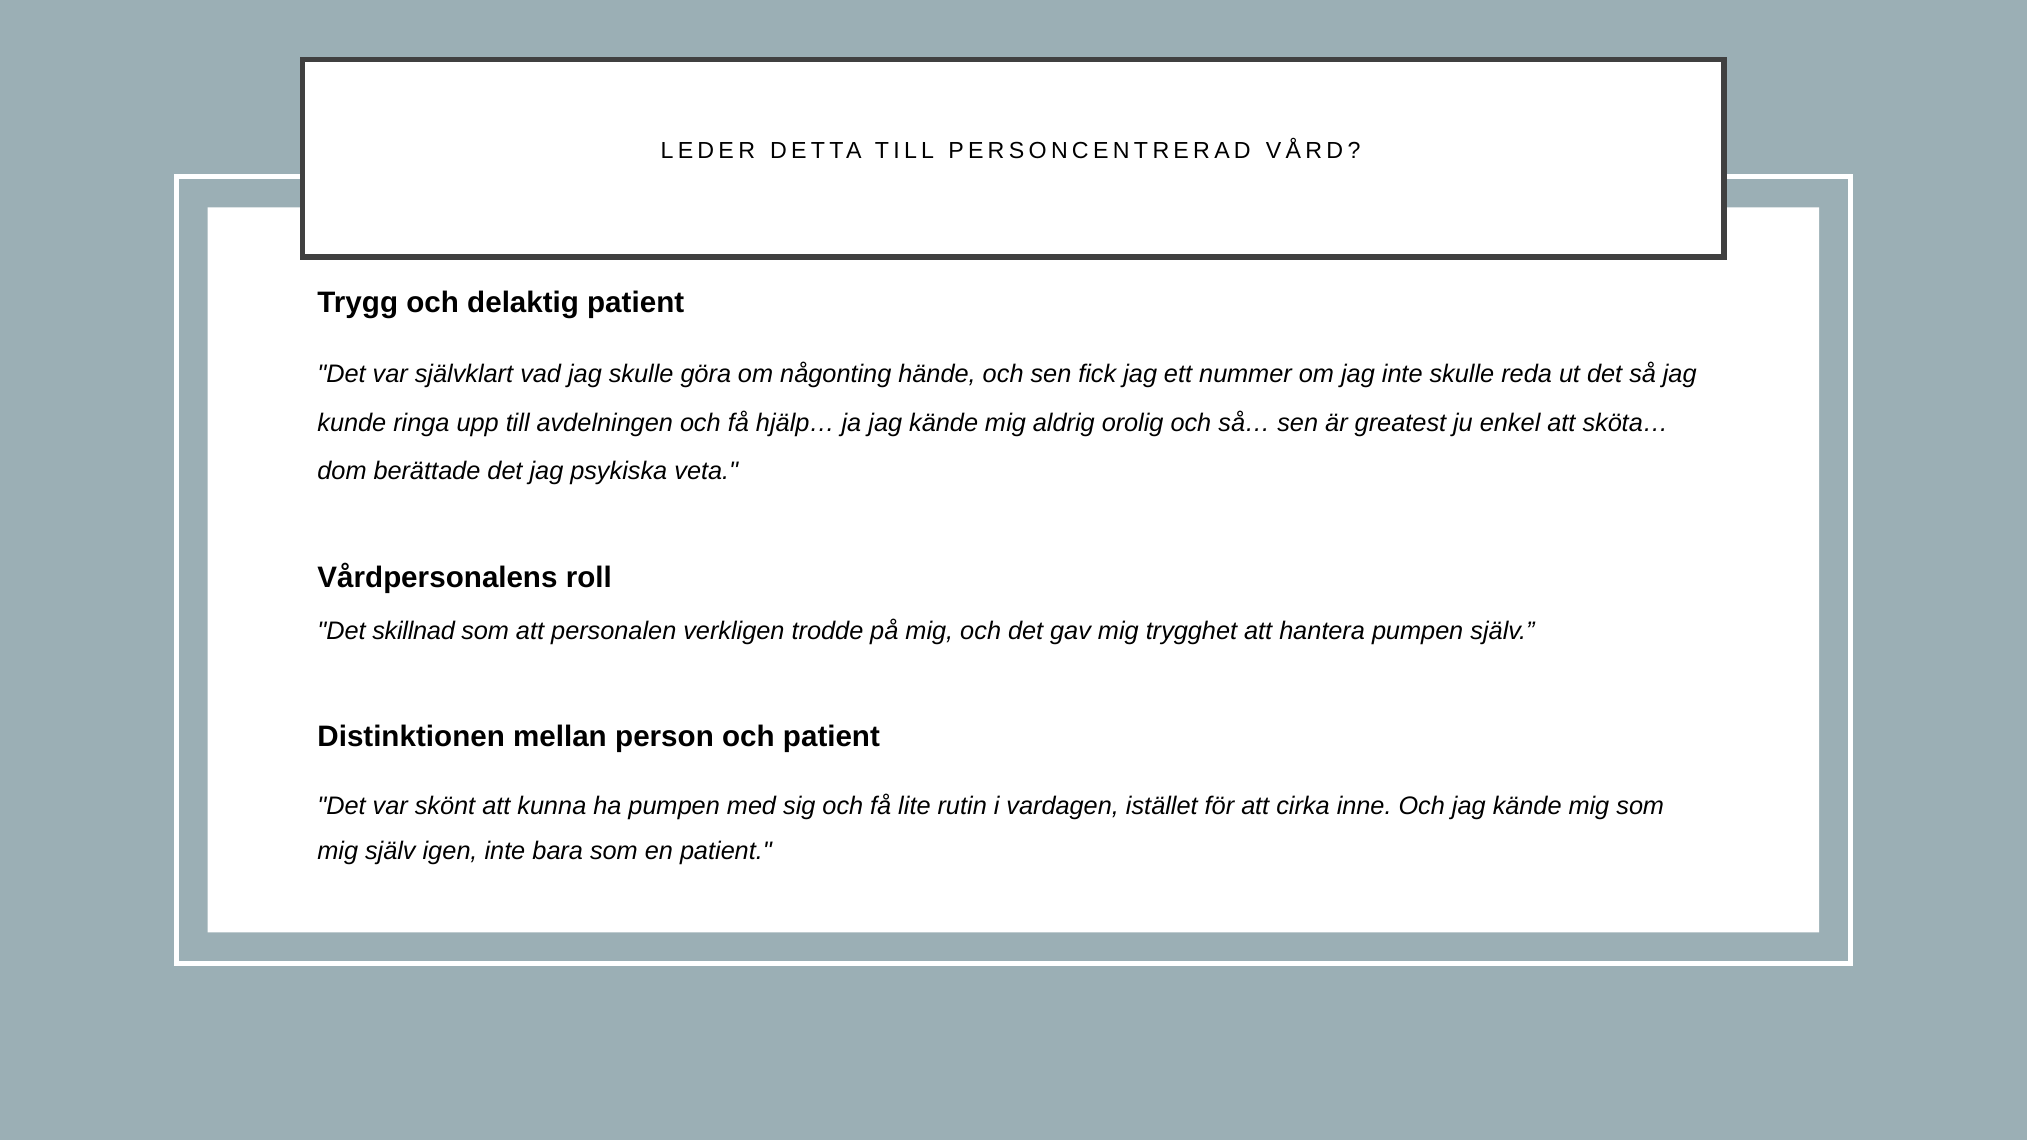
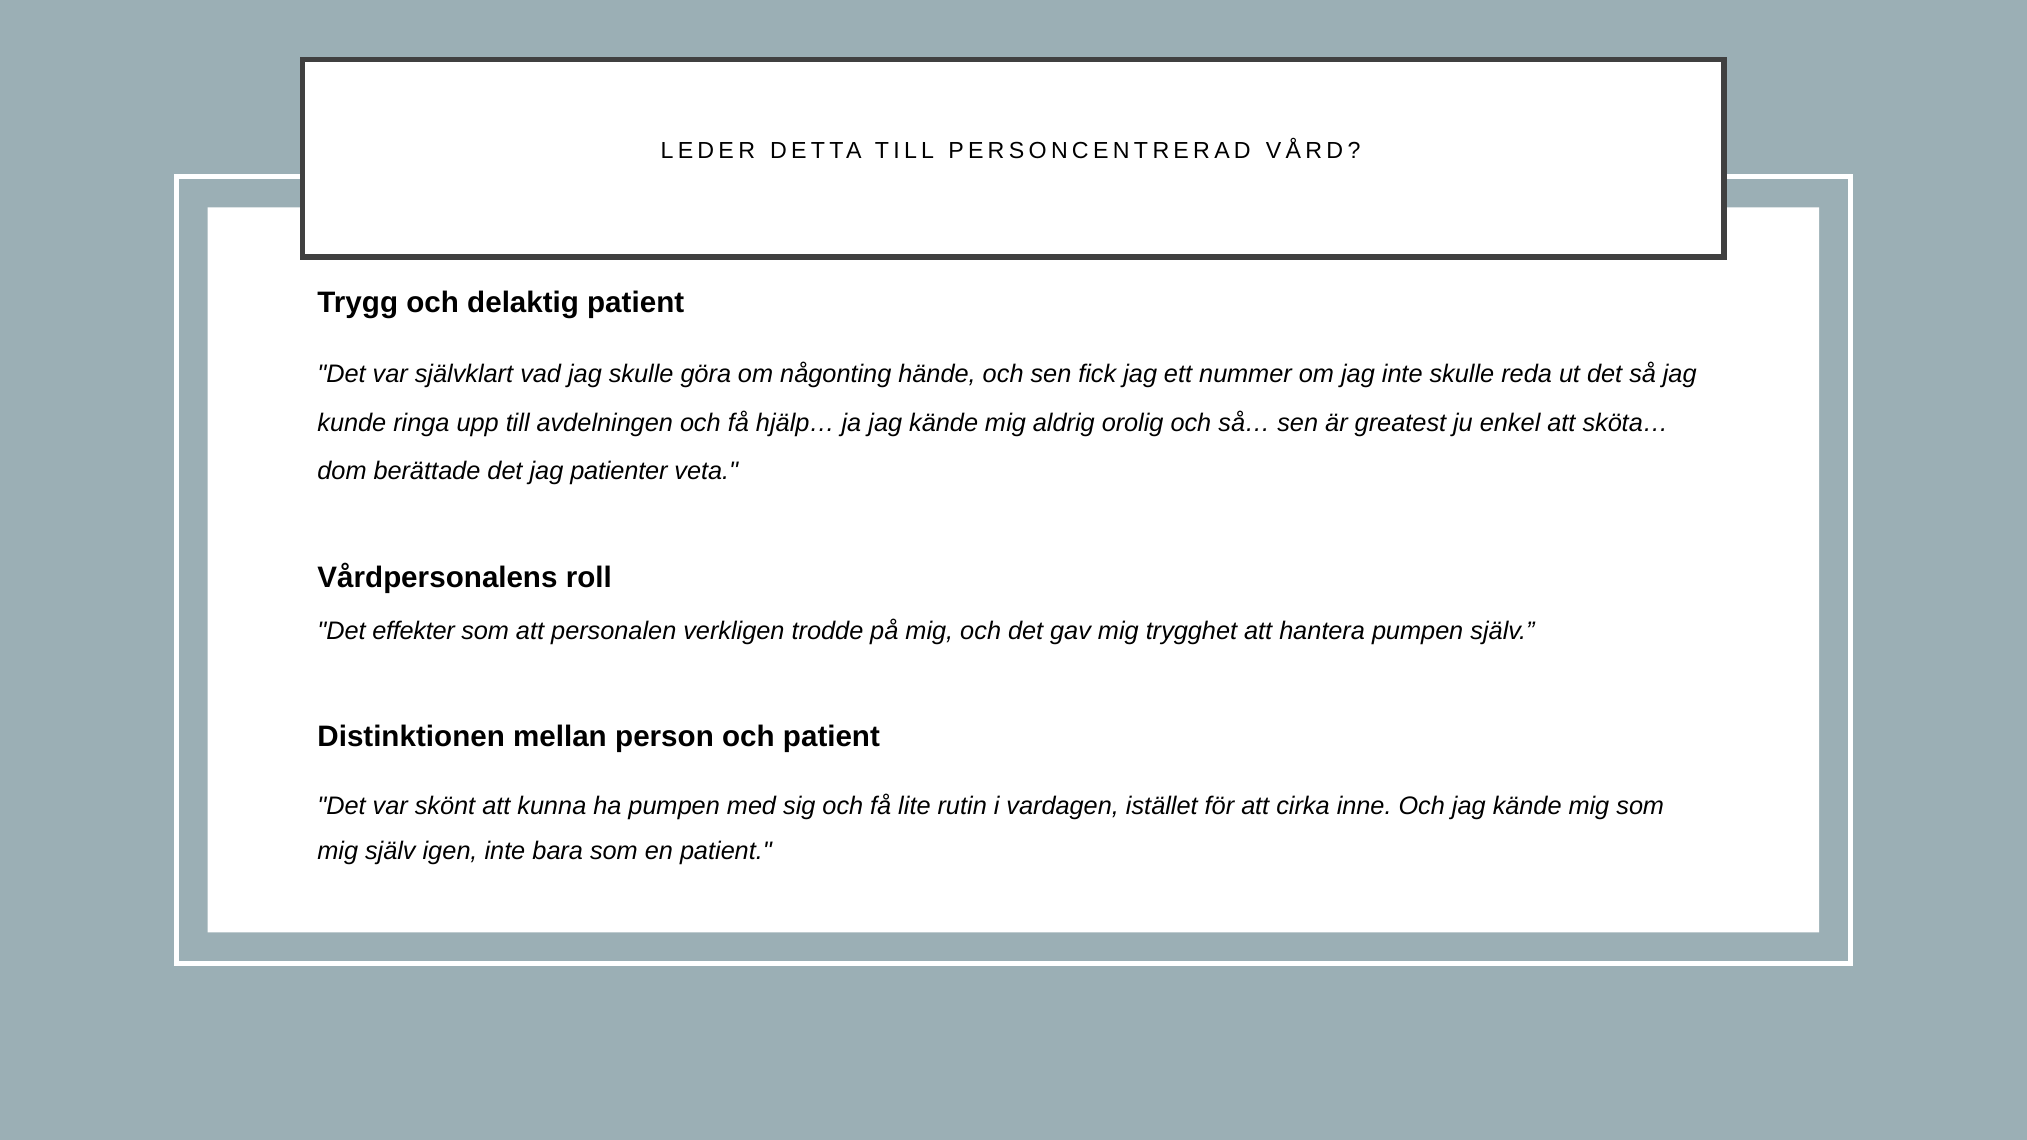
psykiska: psykiska -> patienter
skillnad: skillnad -> effekter
